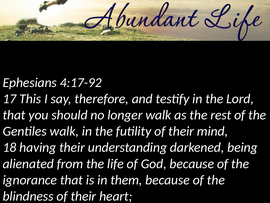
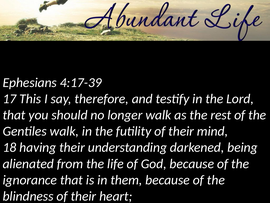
4:17-92: 4:17-92 -> 4:17-39
